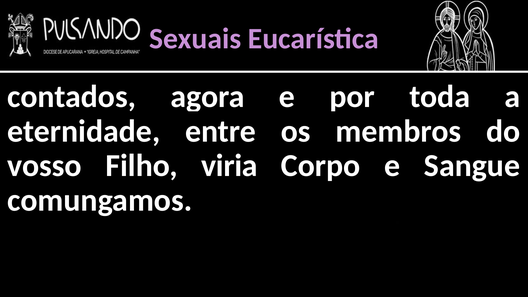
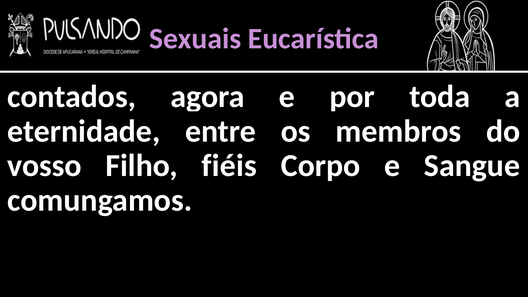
viria: viria -> fiéis
